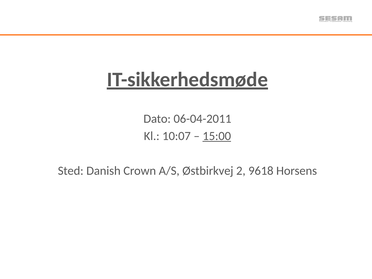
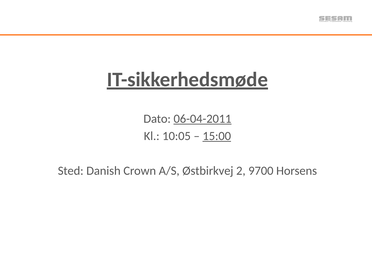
06-04-2011 underline: none -> present
10:07: 10:07 -> 10:05
9618: 9618 -> 9700
